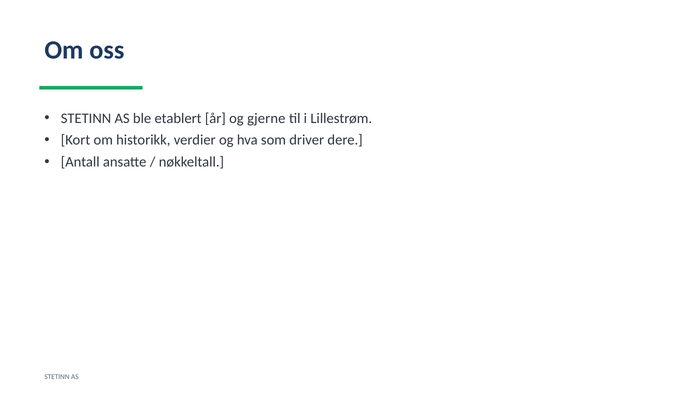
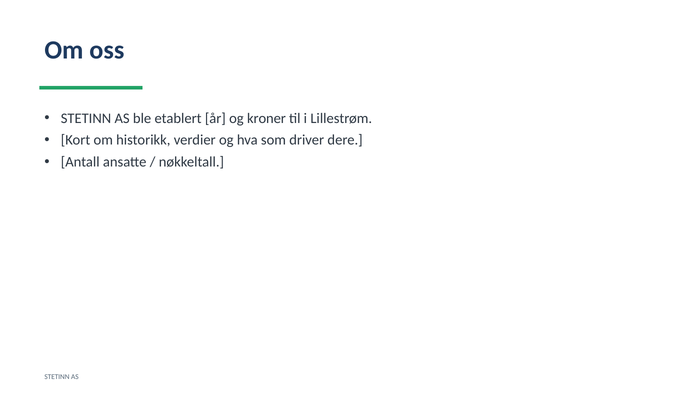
gjerne: gjerne -> kroner
